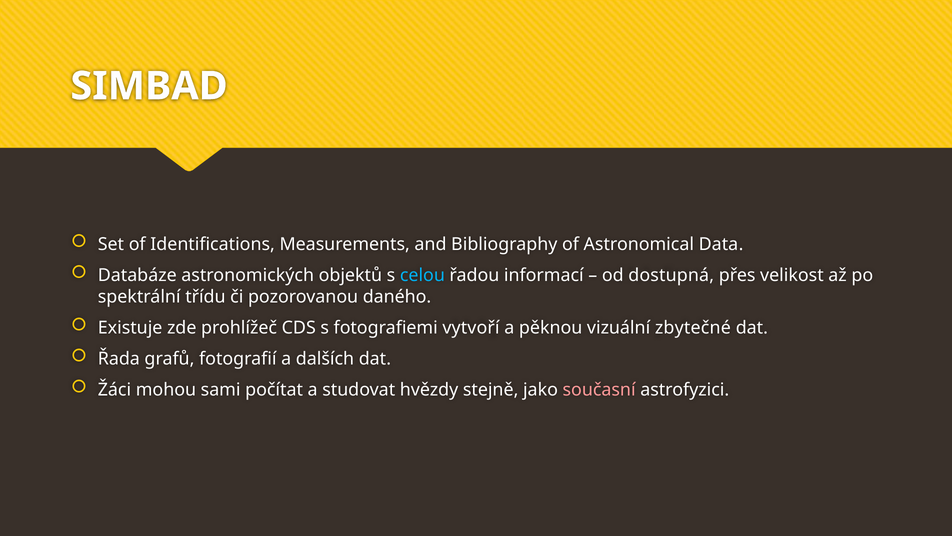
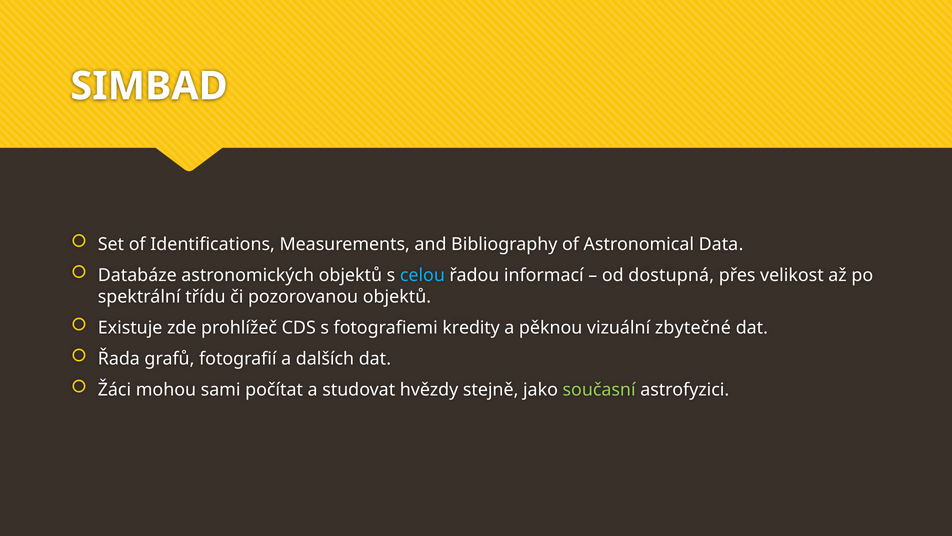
pozorovanou daného: daného -> objektů
vytvoří: vytvoří -> kredity
současní colour: pink -> light green
